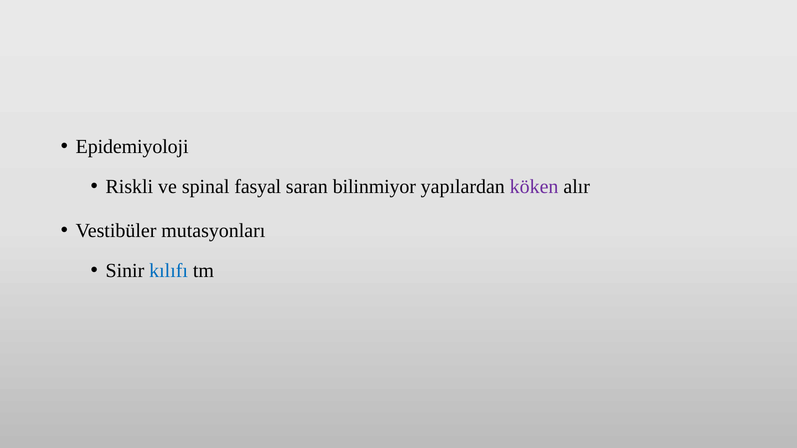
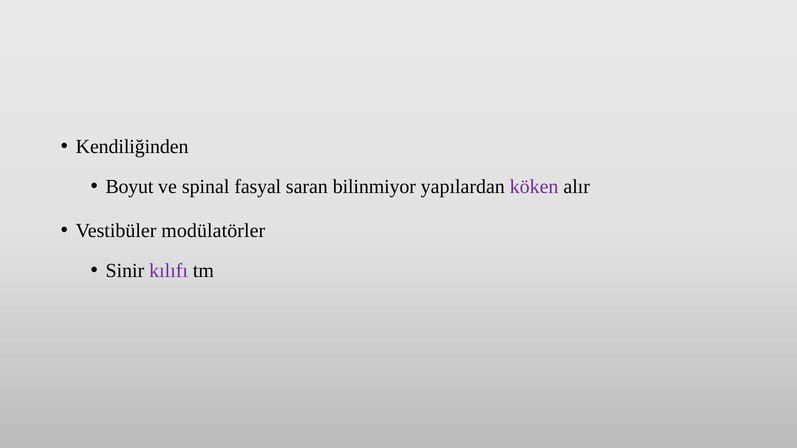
Epidemiyoloji: Epidemiyoloji -> Kendiliğinden
Riskli: Riskli -> Boyut
mutasyonları: mutasyonları -> modülatörler
kılıfı colour: blue -> purple
